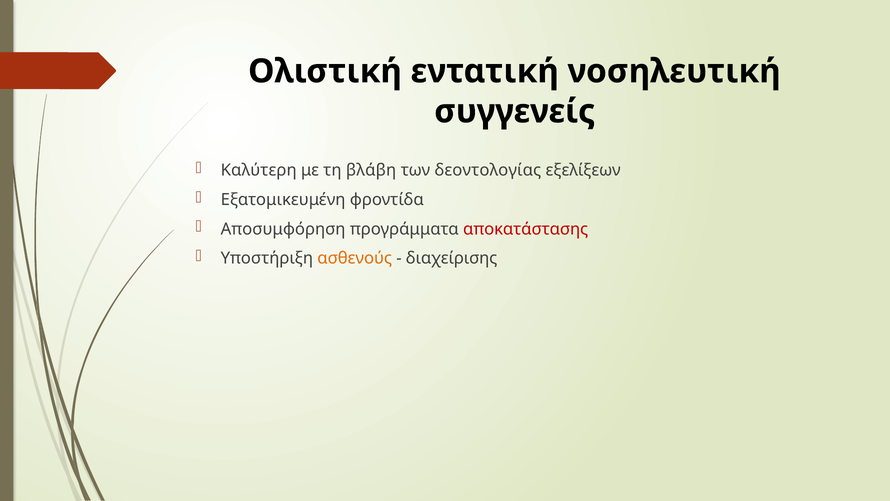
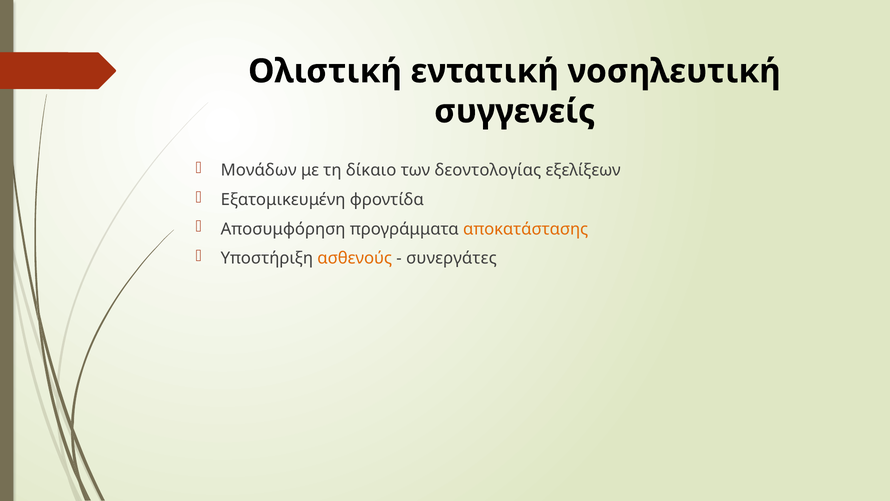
Καλύτερη: Καλύτερη -> Μονάδων
βλάβη: βλάβη -> δίκαιο
αποκατάστασης colour: red -> orange
διαχείρισης: διαχείρισης -> συνεργάτες
